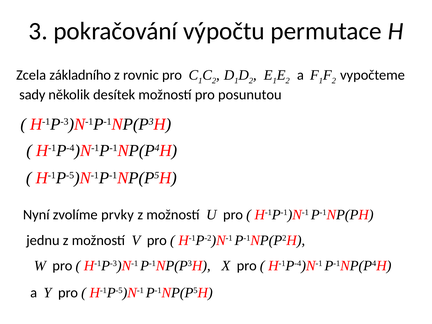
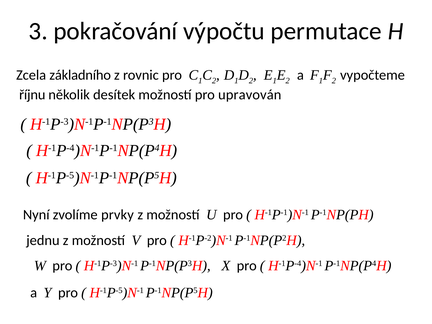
sady: sady -> říjnu
posunutou: posunutou -> upravován
